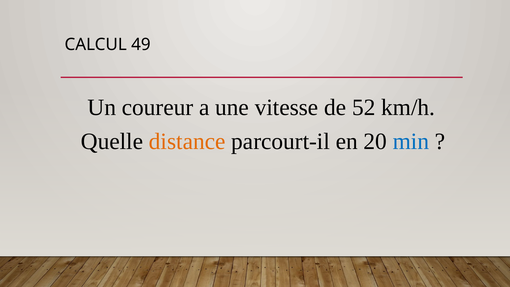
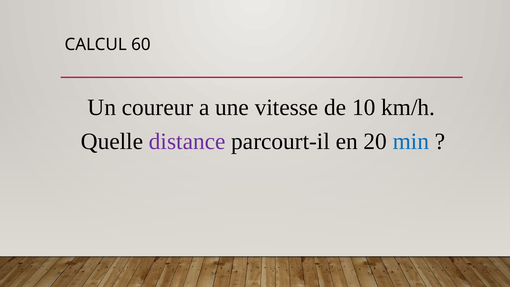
49: 49 -> 60
52: 52 -> 10
distance colour: orange -> purple
